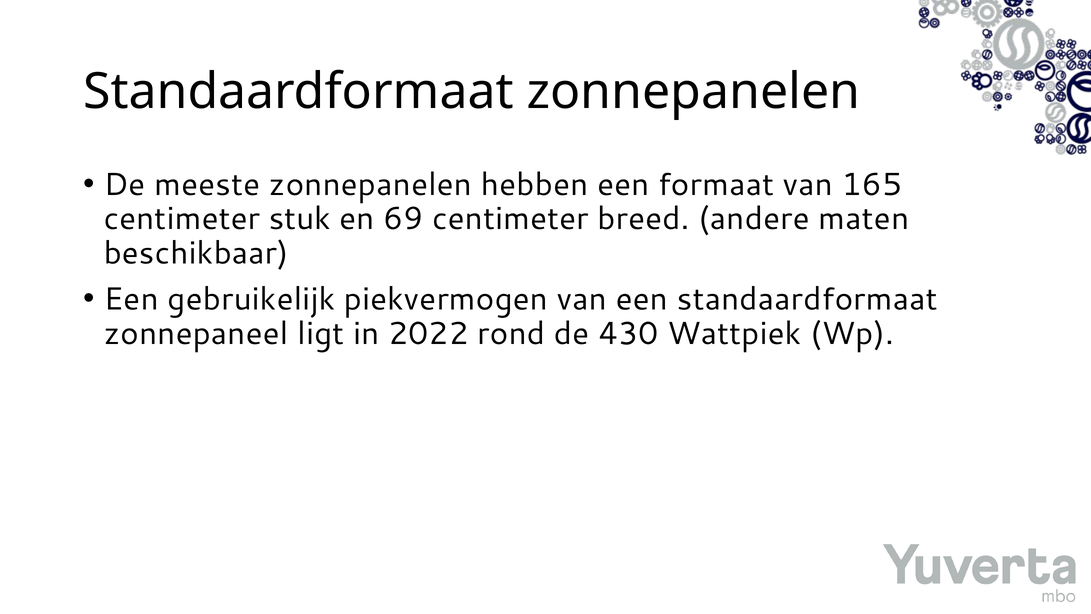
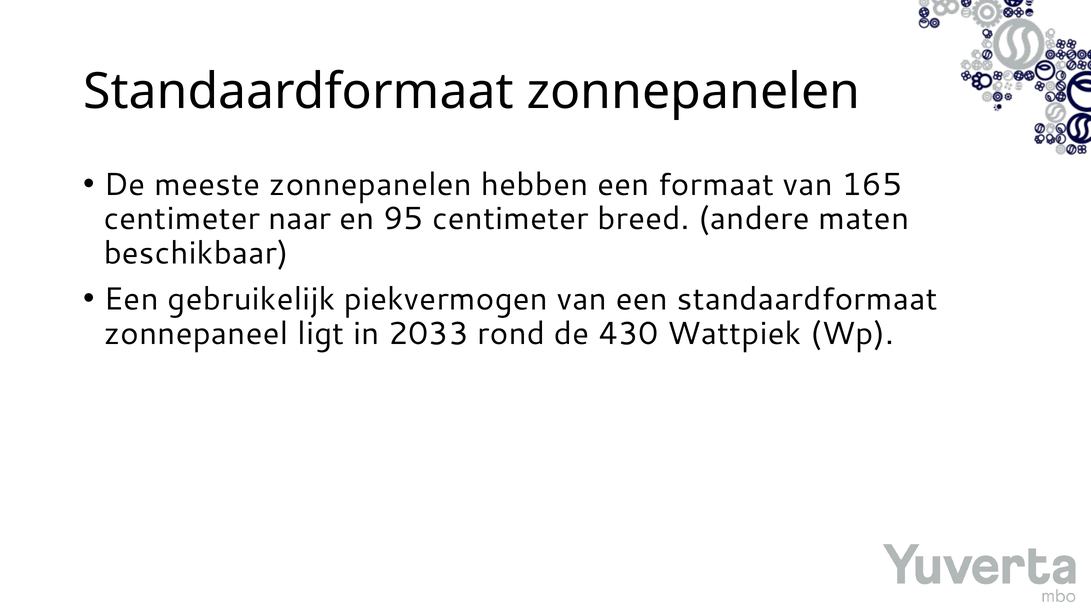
stuk: stuk -> naar
69: 69 -> 95
2022: 2022 -> 2033
